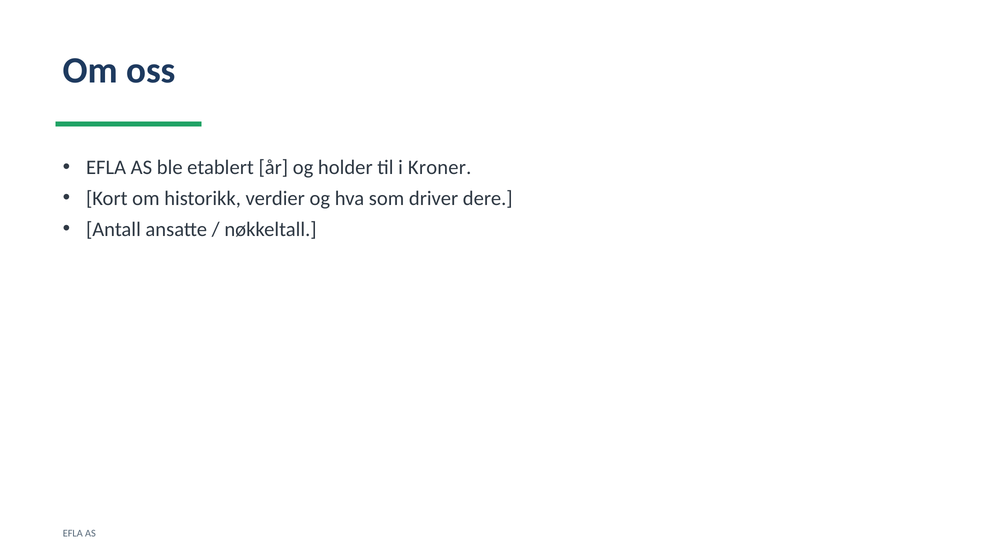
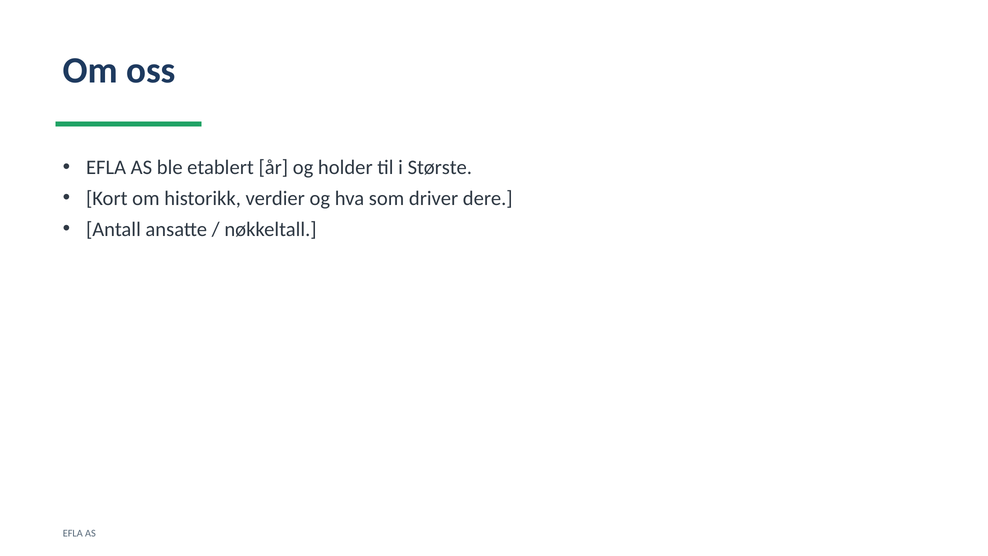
Kroner: Kroner -> Største
